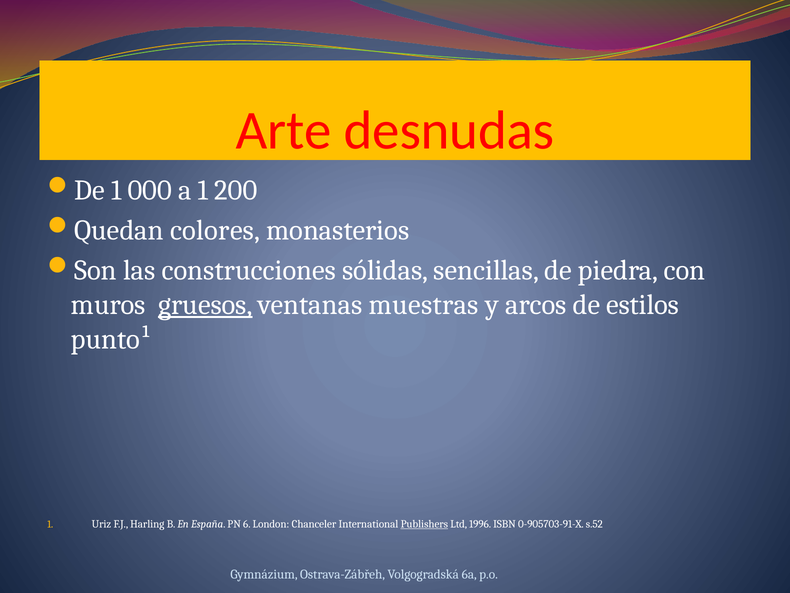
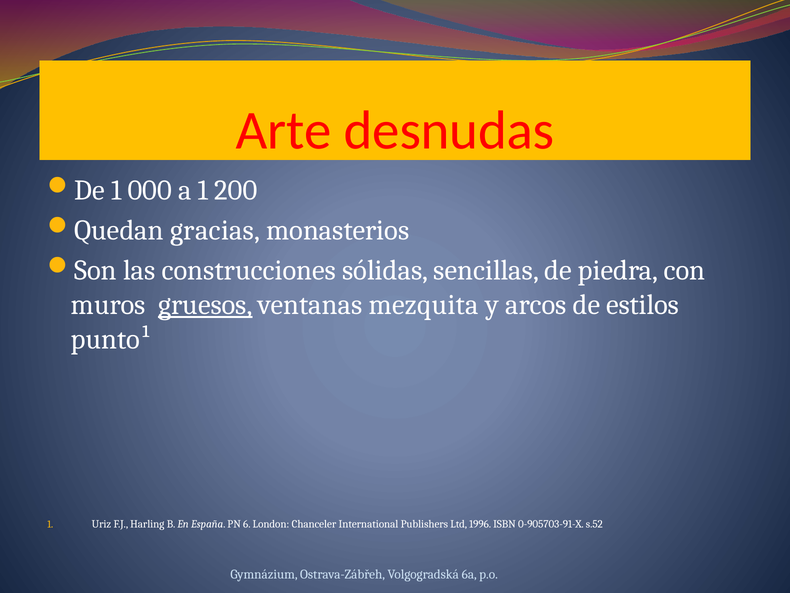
colores: colores -> gracias
muestras: muestras -> mezquita
Publishers underline: present -> none
